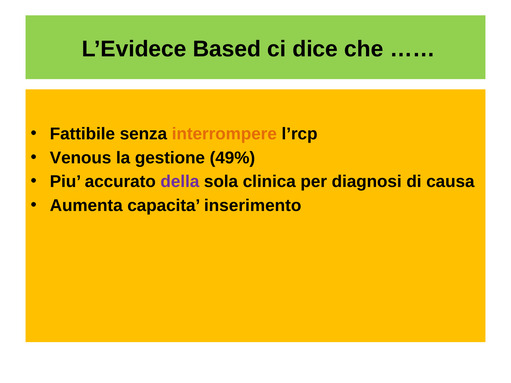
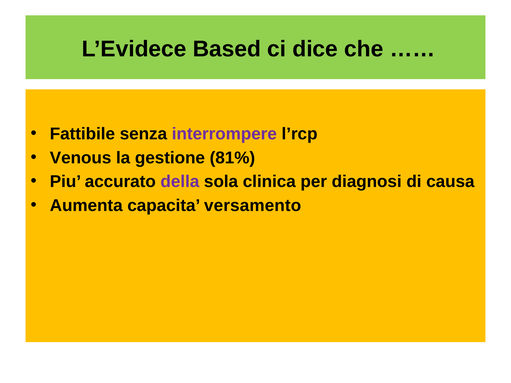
interrompere colour: orange -> purple
49%: 49% -> 81%
inserimento: inserimento -> versamento
